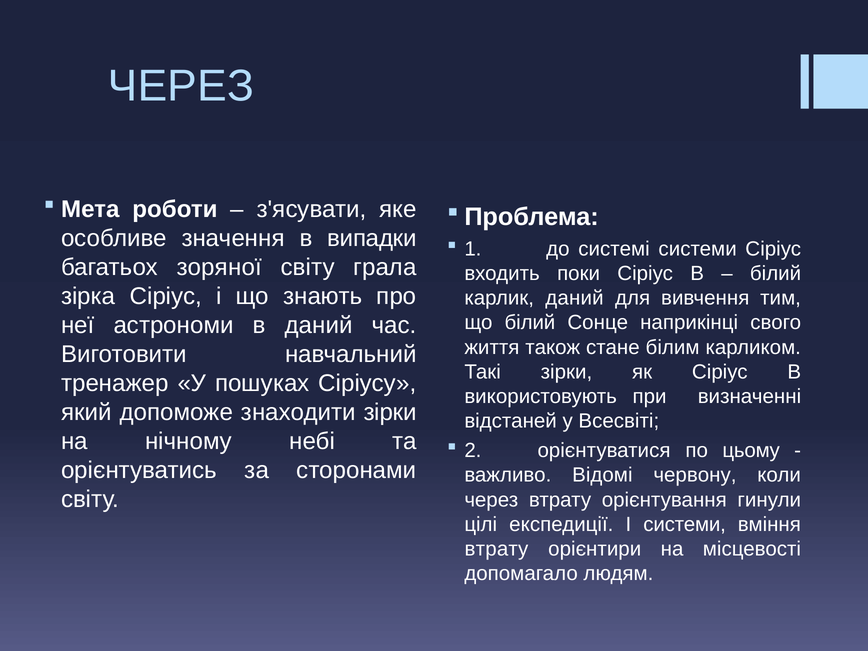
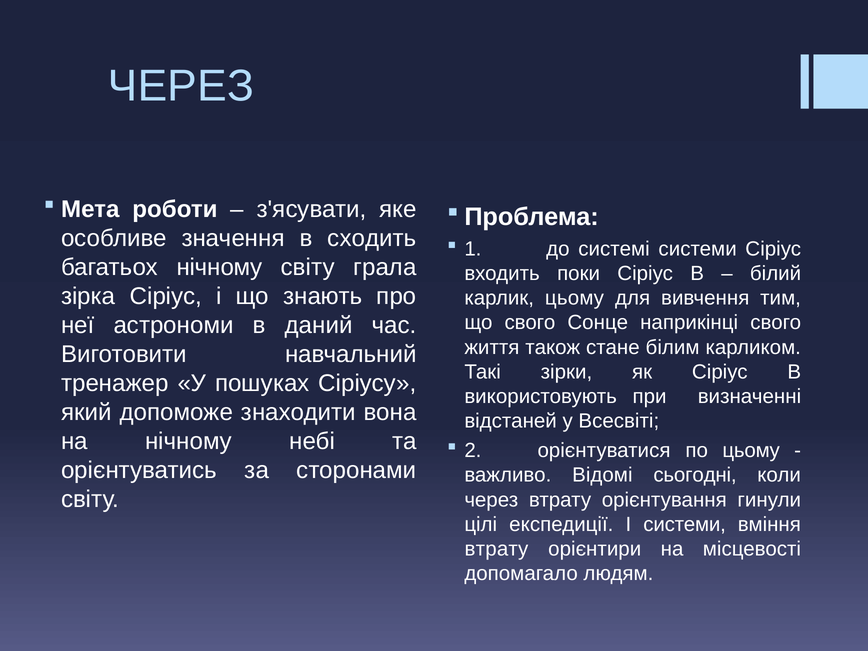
випадки: випадки -> сходить
багатьох зоряної: зоряної -> нічному
карлик даний: даний -> цьому
що білий: білий -> свого
знаходити зірки: зірки -> вона
червону: червону -> сьогодні
